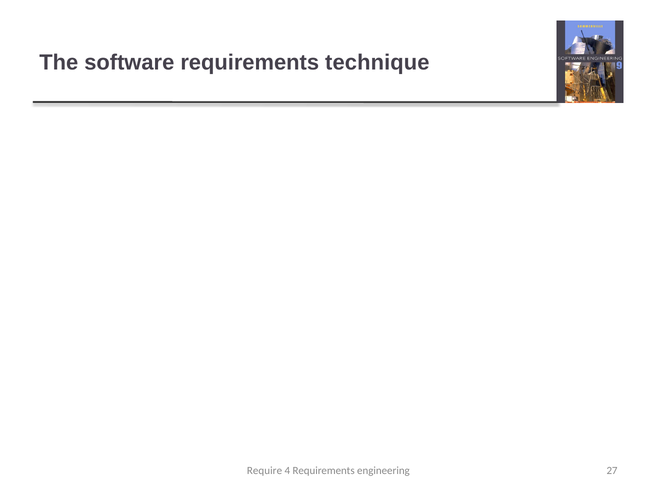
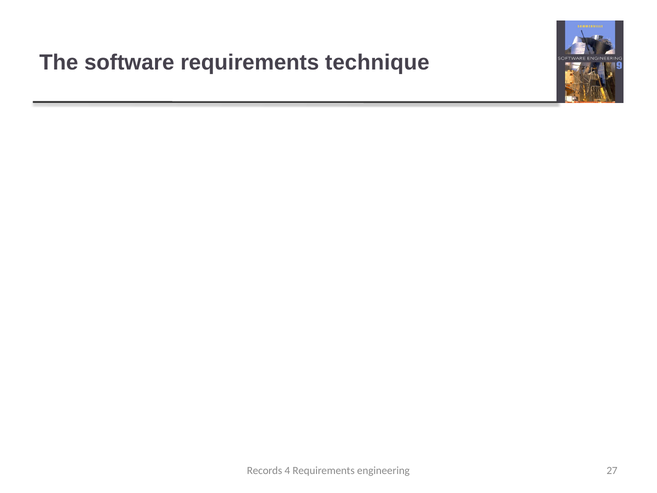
Require: Require -> Records
